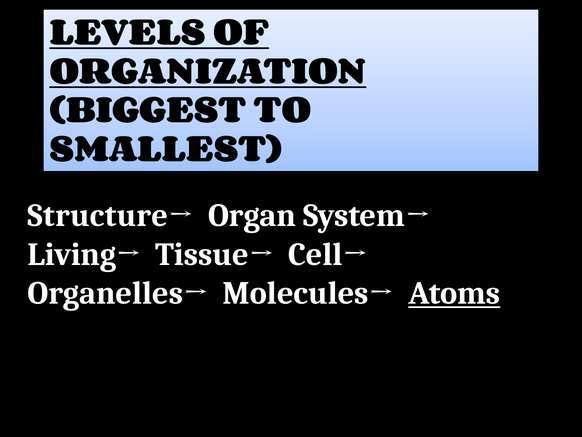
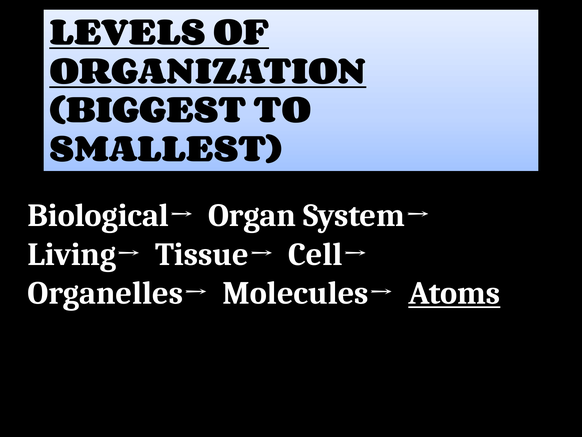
Structure→: Structure→ -> Biological→
